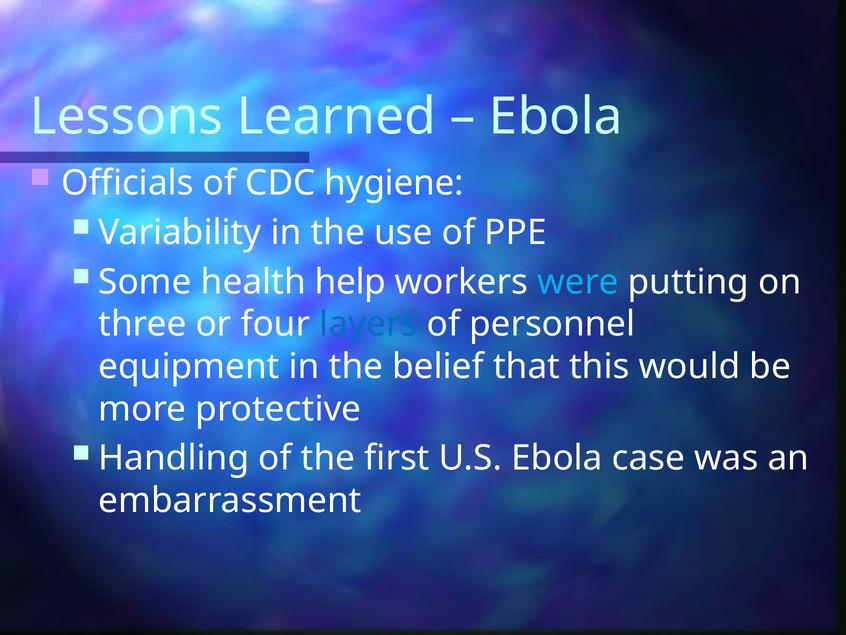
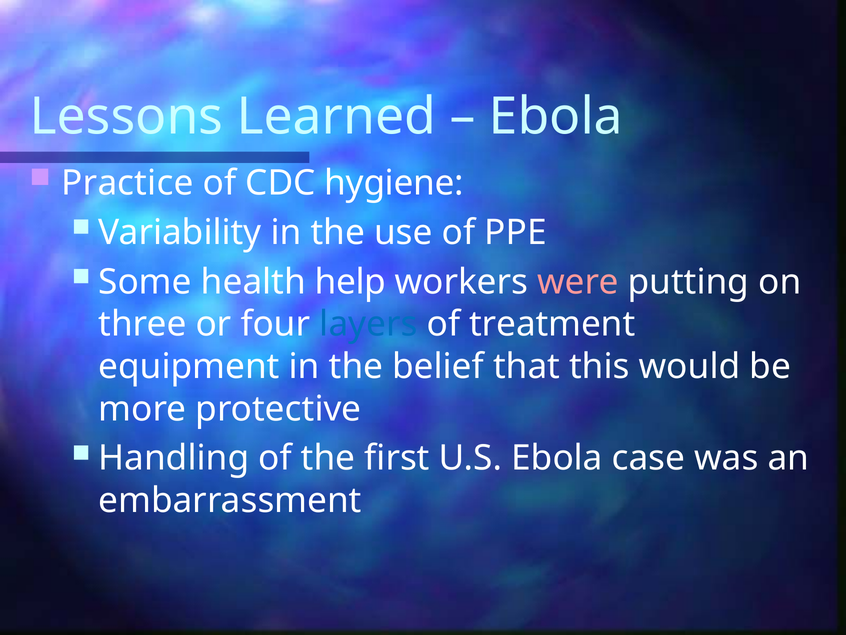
Officials: Officials -> Practice
were colour: light blue -> pink
personnel: personnel -> treatment
